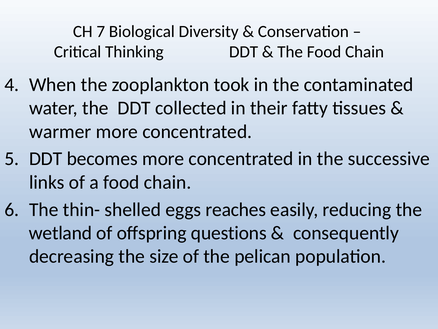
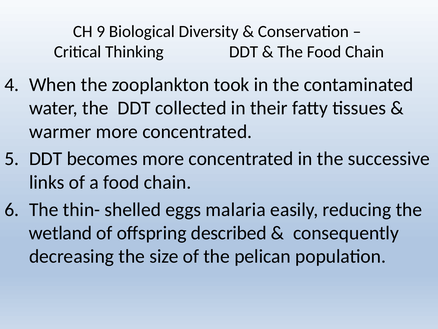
7: 7 -> 9
reaches: reaches -> malaria
questions: questions -> described
